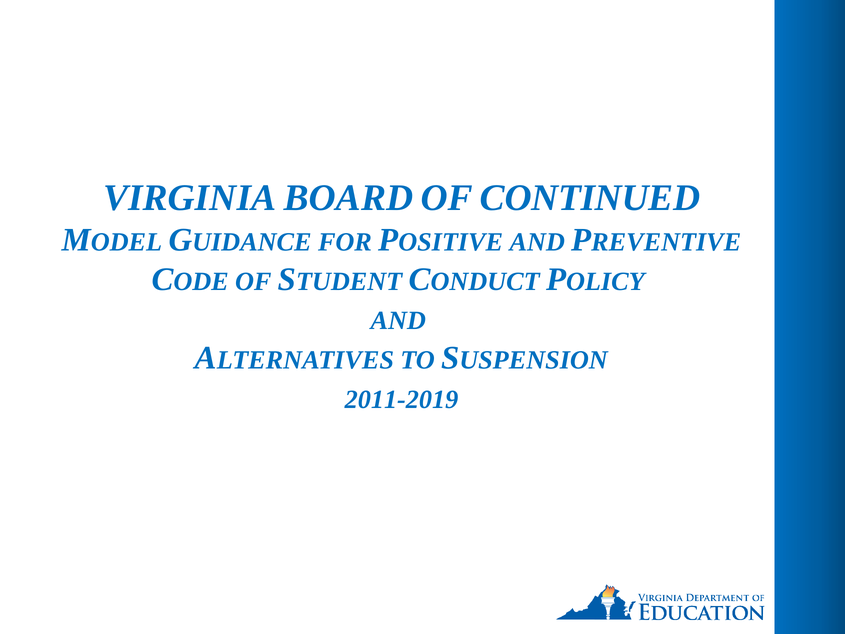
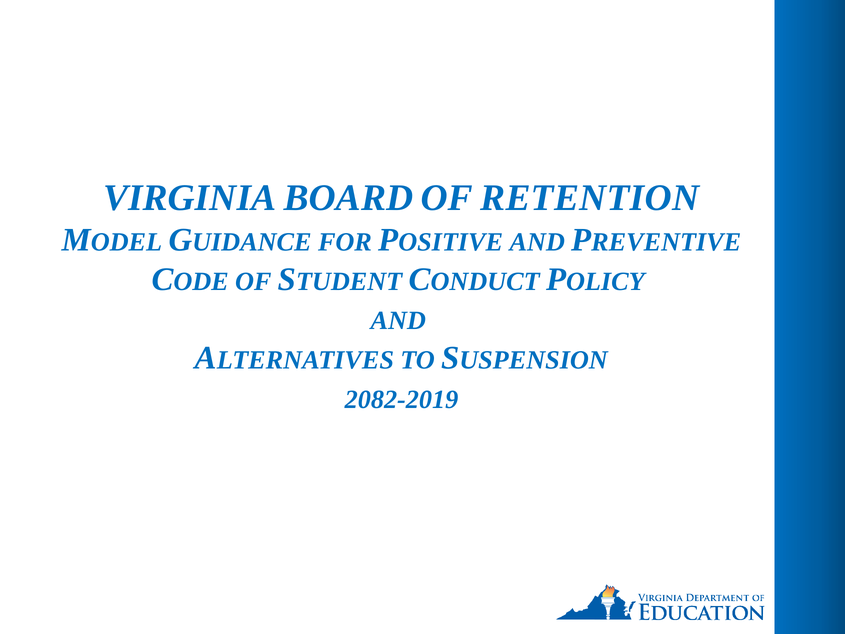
CONTINUED: CONTINUED -> RETENTION
2011-2019: 2011-2019 -> 2082-2019
